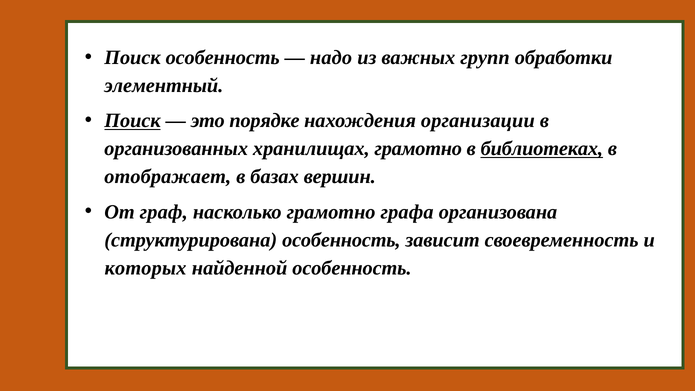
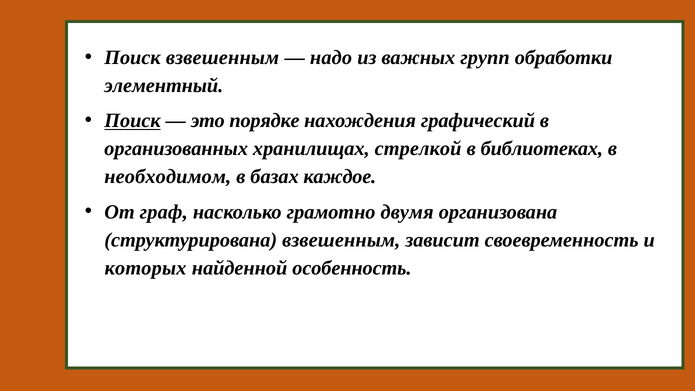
Поиск особенность: особенность -> взвешенным
организации: организации -> графический
хранилищах грамотно: грамотно -> стрелкой
библиотеках underline: present -> none
отображает: отображает -> необходимом
вершин: вершин -> каждое
графа: графа -> двумя
структурирована особенность: особенность -> взвешенным
